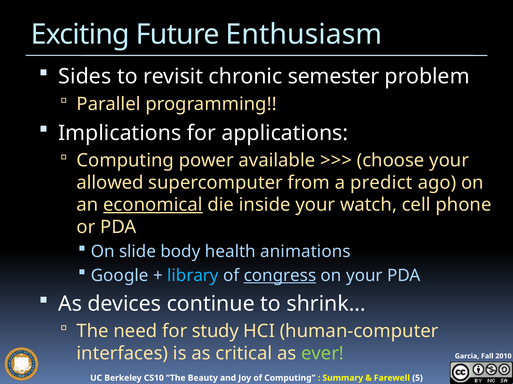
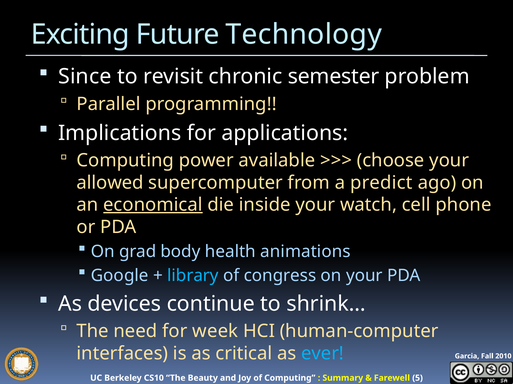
Enthusiasm: Enthusiasm -> Technology
Sides: Sides -> Since
slide: slide -> grad
congress underline: present -> none
study: study -> week
ever colour: light green -> light blue
